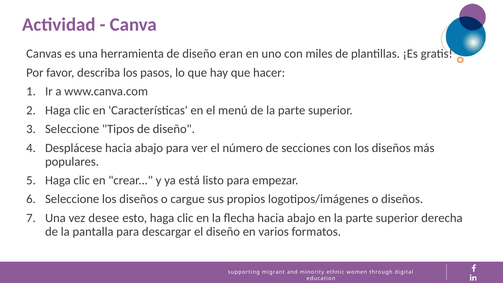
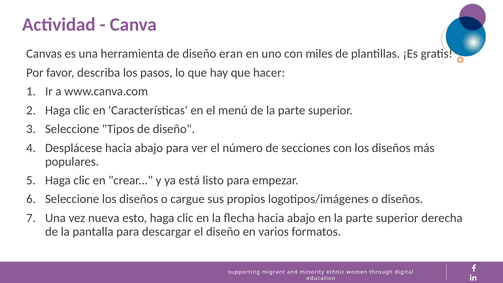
desee: desee -> nueva
